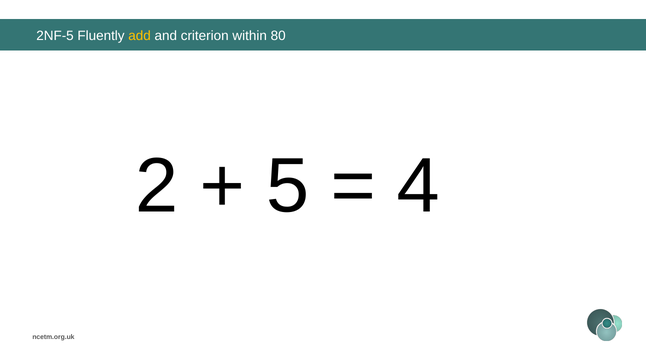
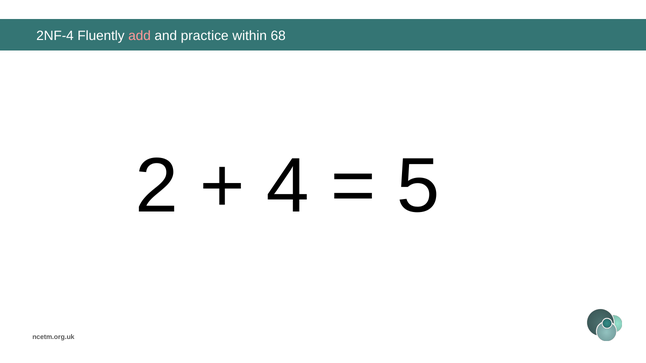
2NF-5: 2NF-5 -> 2NF-4
add colour: yellow -> pink
criterion: criterion -> practice
80: 80 -> 68
5: 5 -> 4
4: 4 -> 5
